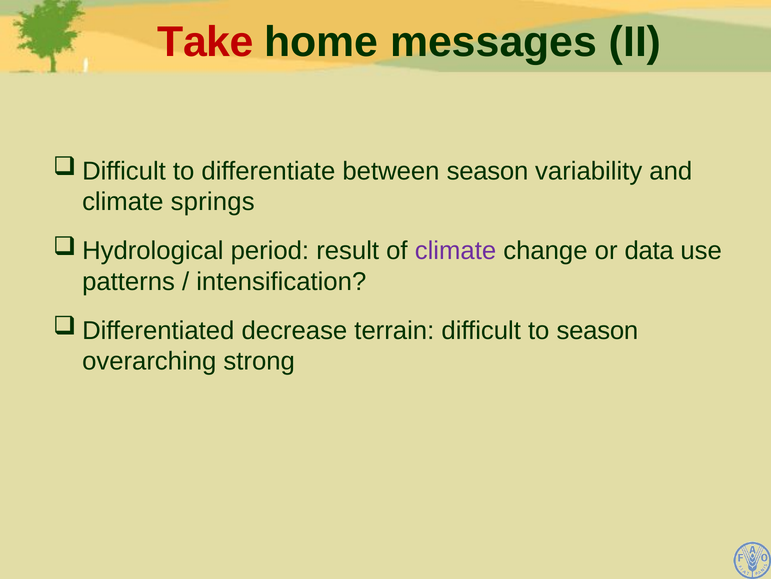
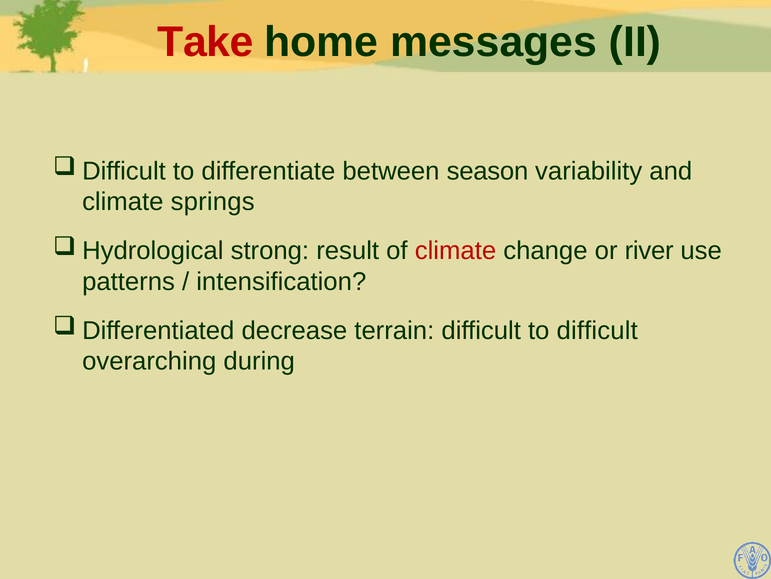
period: period -> strong
climate at (455, 250) colour: purple -> red
data: data -> river
to season: season -> difficult
strong: strong -> during
